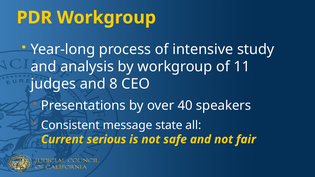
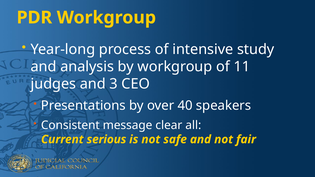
8: 8 -> 3
state: state -> clear
